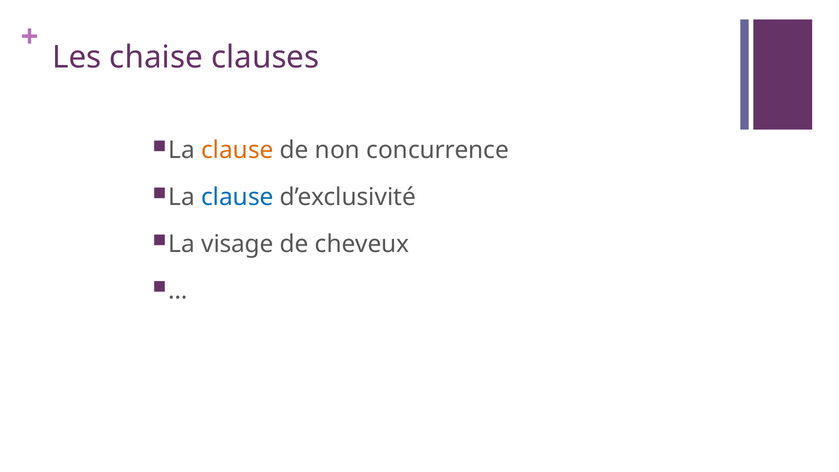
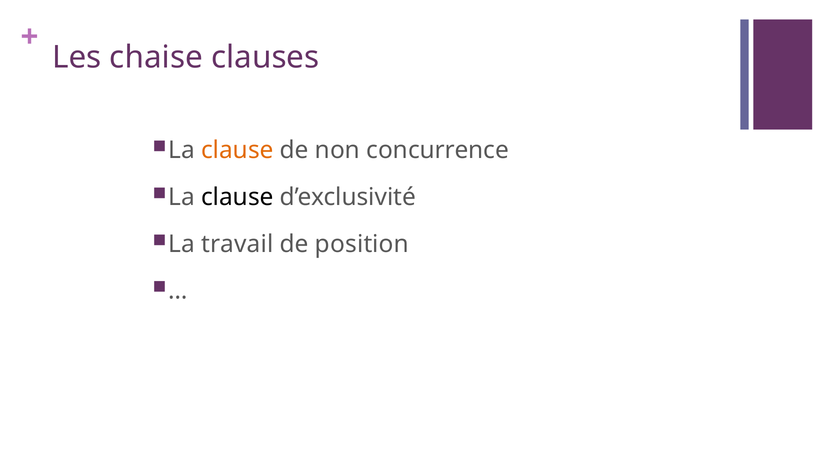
clause at (237, 197) colour: blue -> black
visage: visage -> travail
cheveux: cheveux -> position
